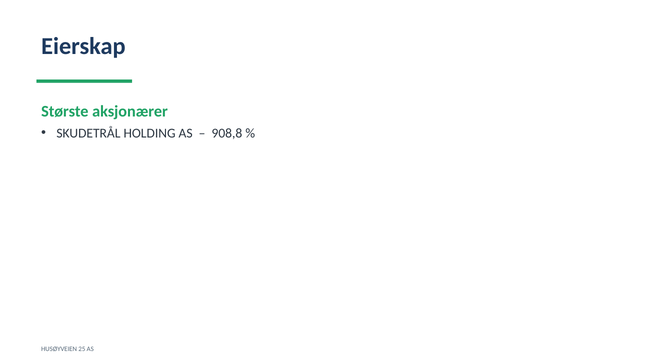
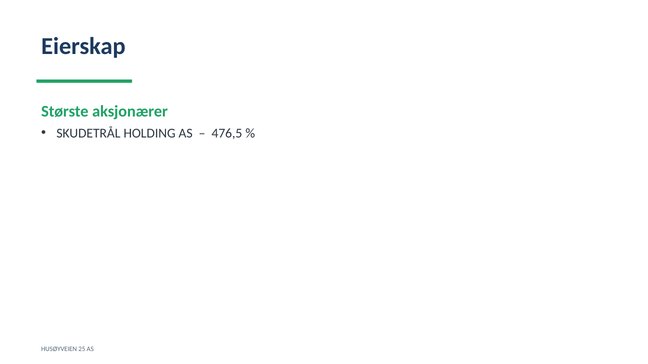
908,8: 908,8 -> 476,5
